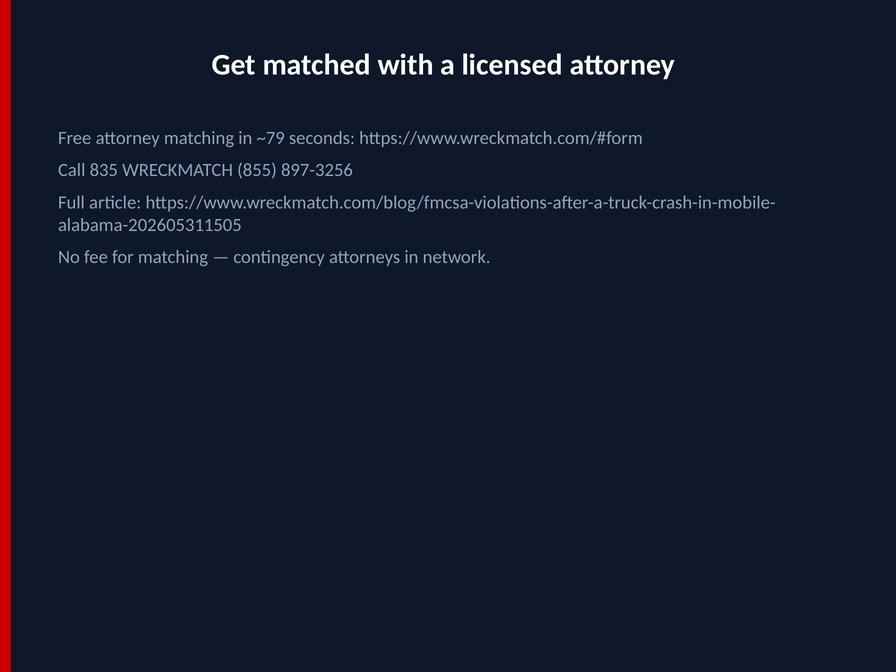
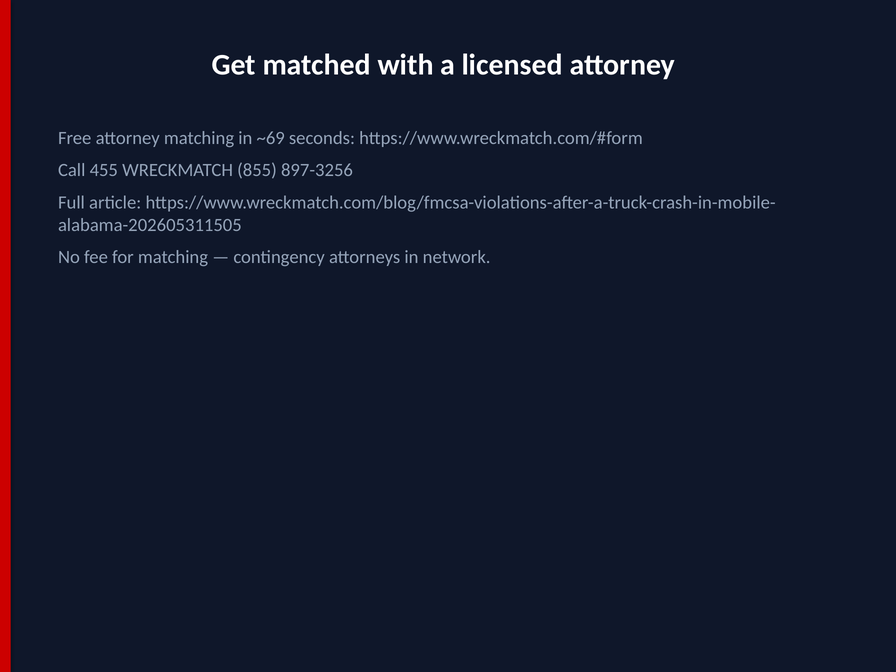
~79: ~79 -> ~69
835: 835 -> 455
